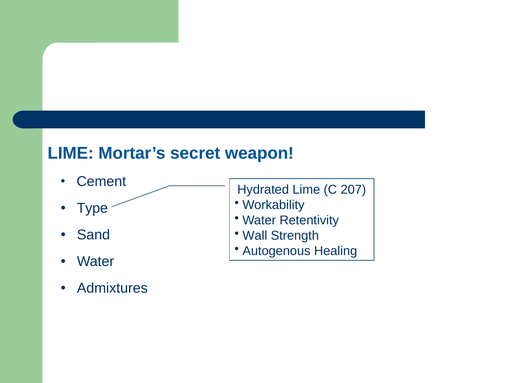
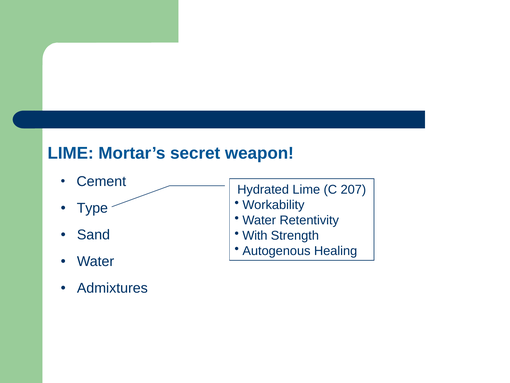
Wall: Wall -> With
